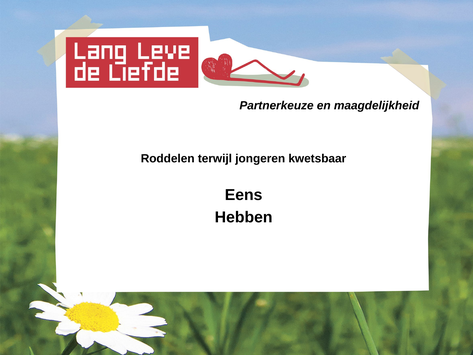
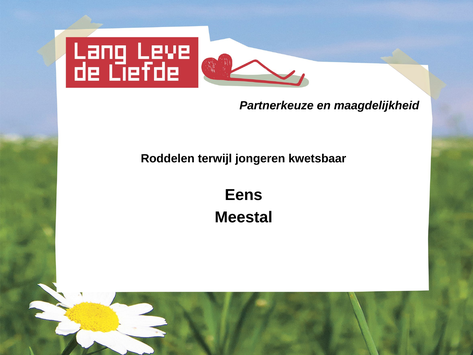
Hebben: Hebben -> Meestal
